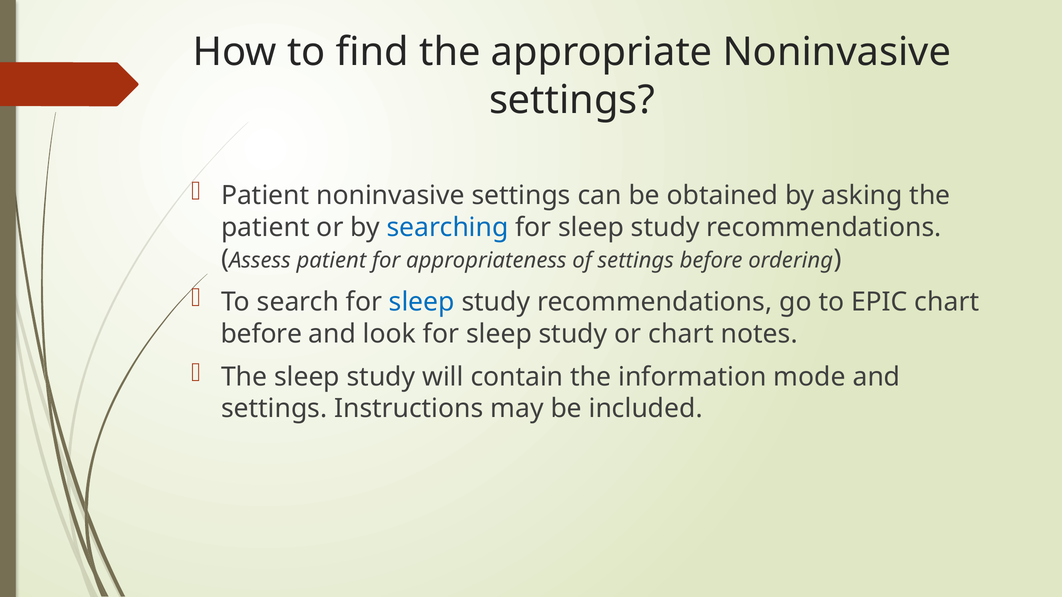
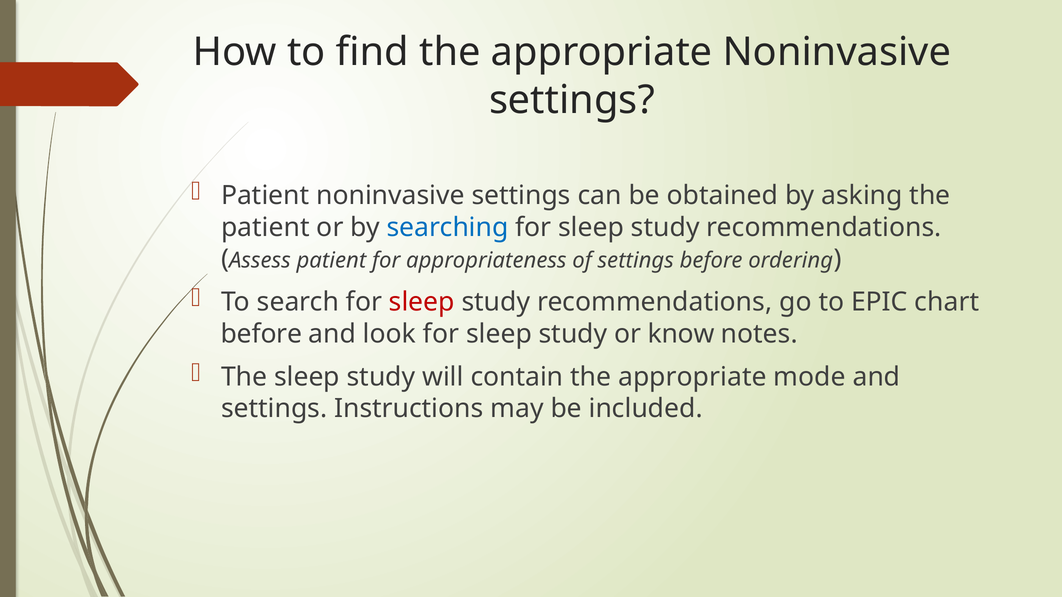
sleep at (422, 302) colour: blue -> red
or chart: chart -> know
contain the information: information -> appropriate
